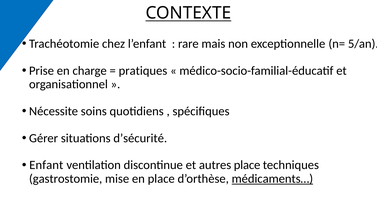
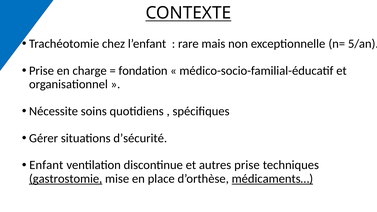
pratiques: pratiques -> fondation
autres place: place -> prise
gastrostomie underline: none -> present
